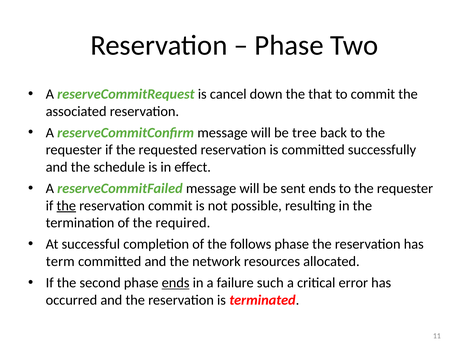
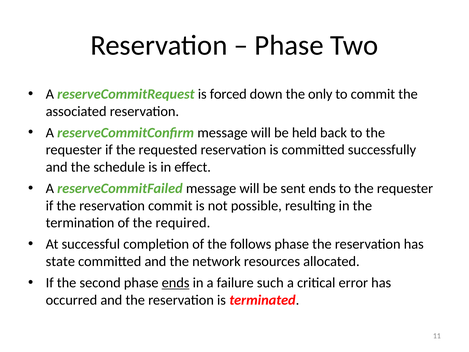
cancel: cancel -> forced
that: that -> only
tree: tree -> held
the at (66, 206) underline: present -> none
term: term -> state
